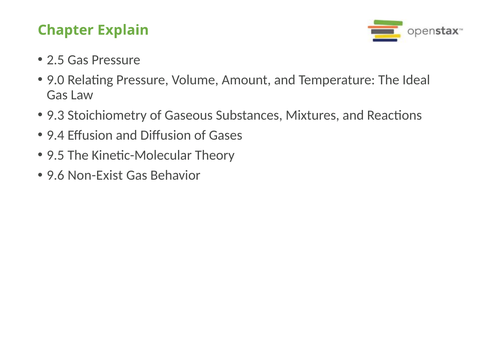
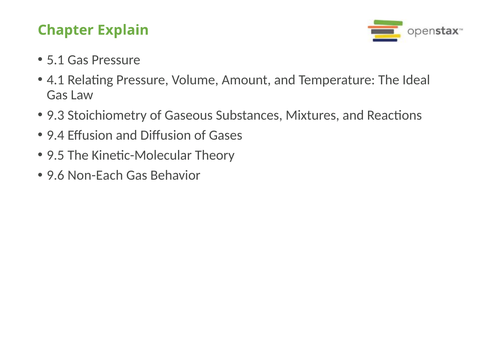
2.5: 2.5 -> 5.1
9.0: 9.0 -> 4.1
Non-Exist: Non-Exist -> Non-Each
